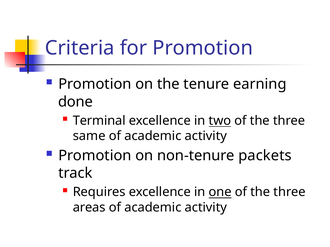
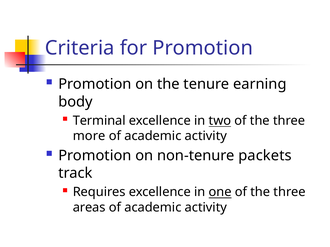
done: done -> body
same: same -> more
